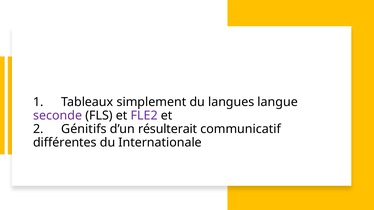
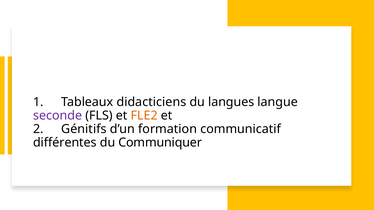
simplement: simplement -> didacticiens
FLE2 colour: purple -> orange
résulterait: résulterait -> formation
Internationale: Internationale -> Communiquer
